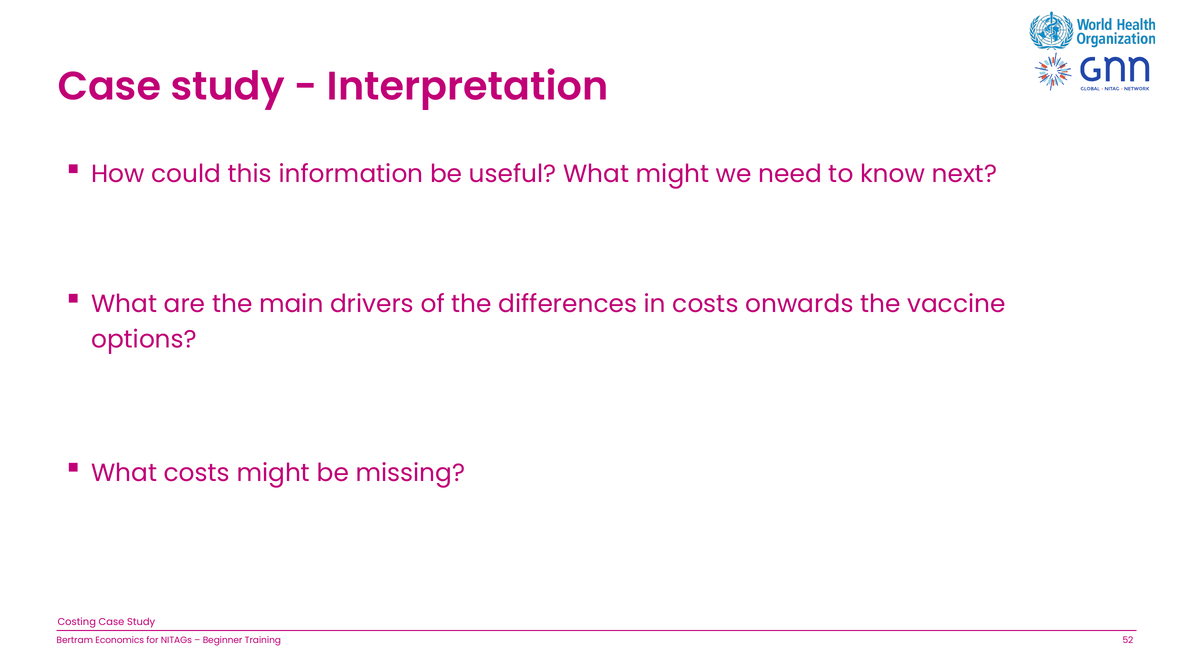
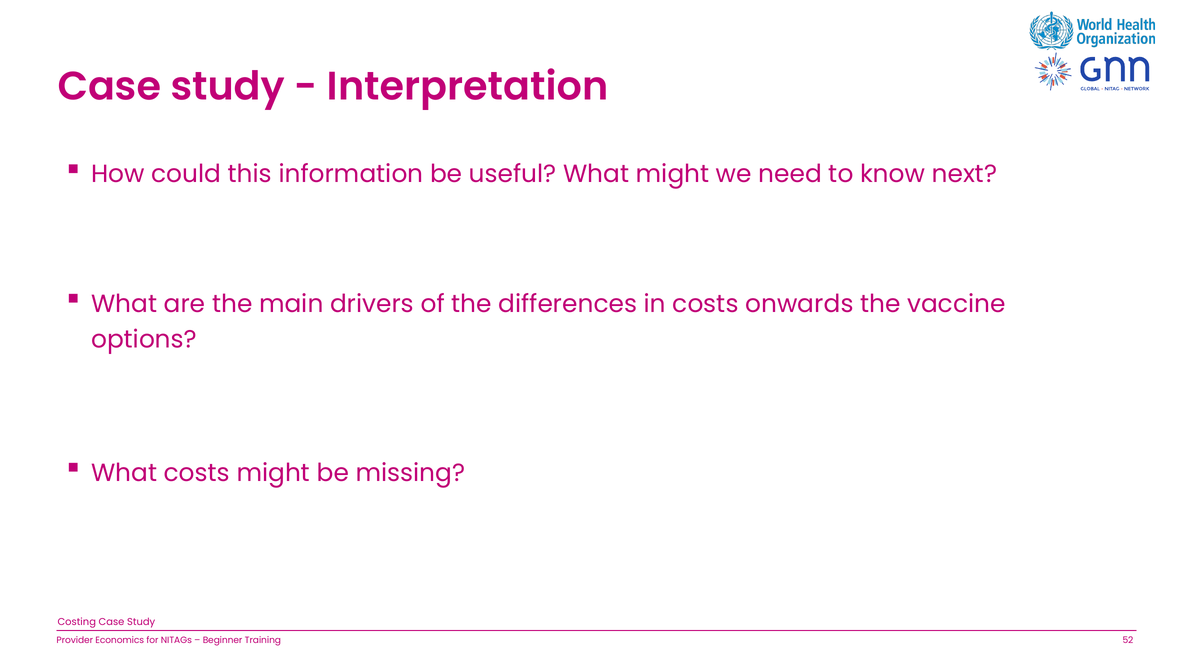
Bertram: Bertram -> Provider
